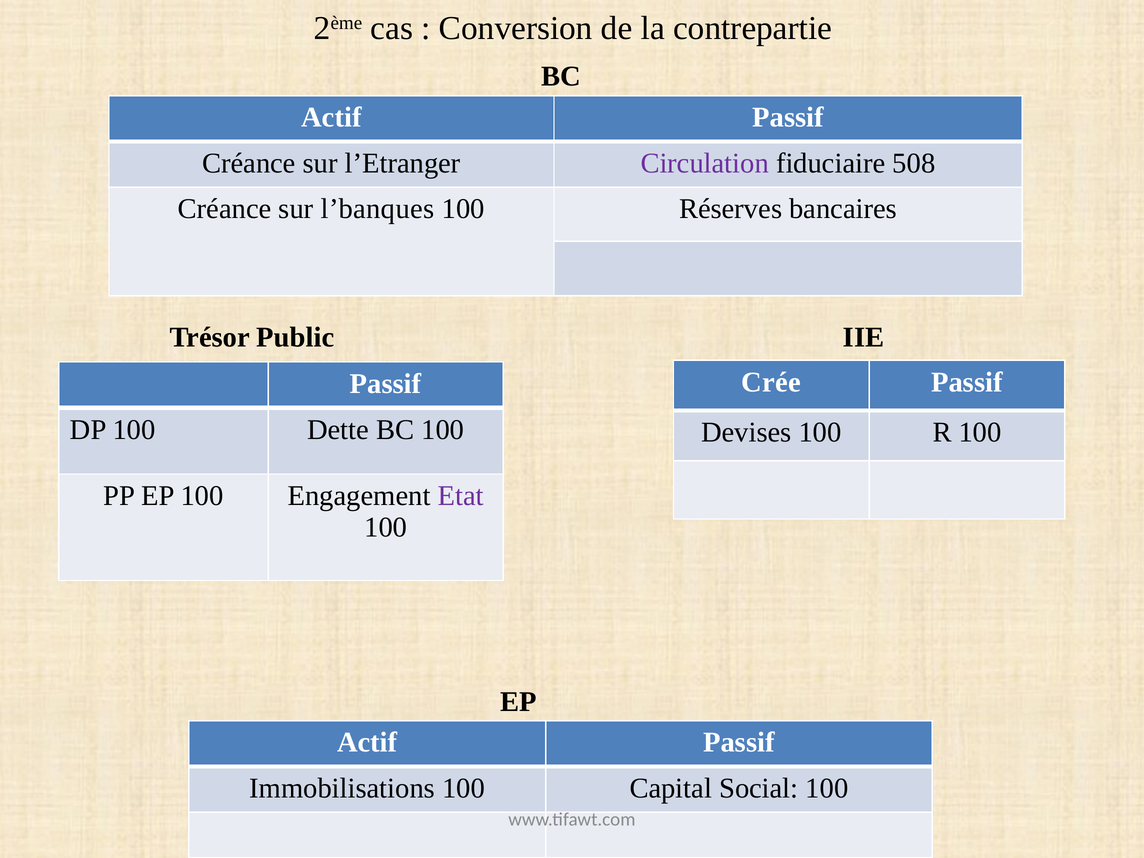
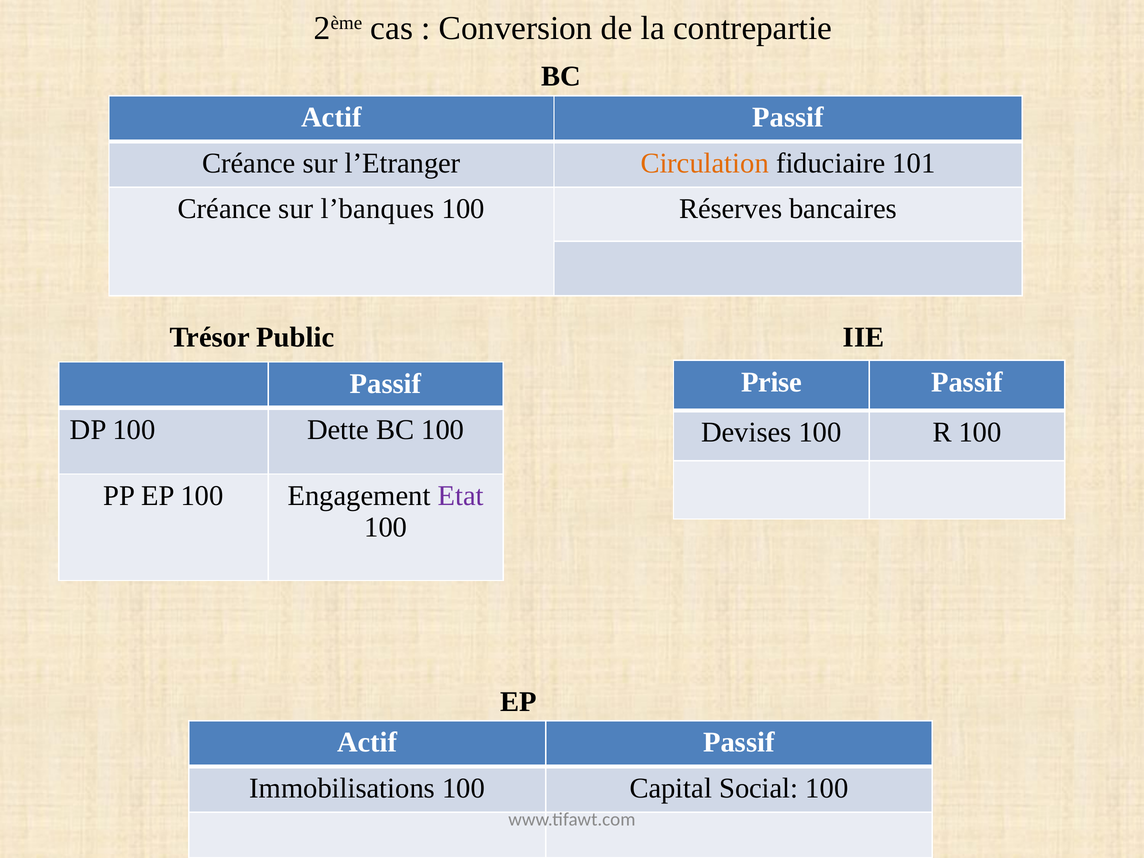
Circulation colour: purple -> orange
508: 508 -> 101
Crée: Crée -> Prise
